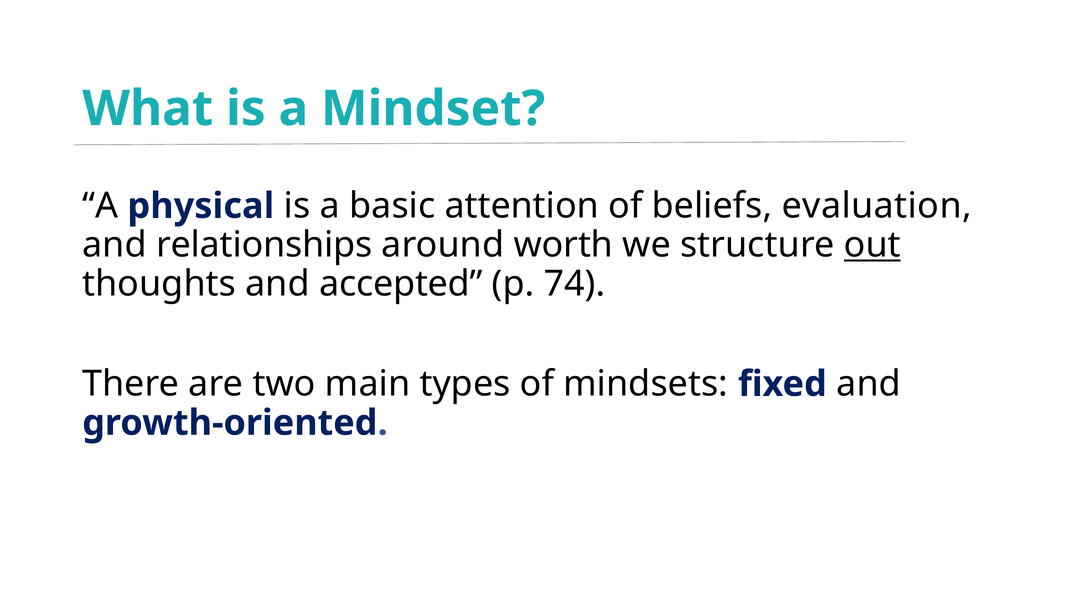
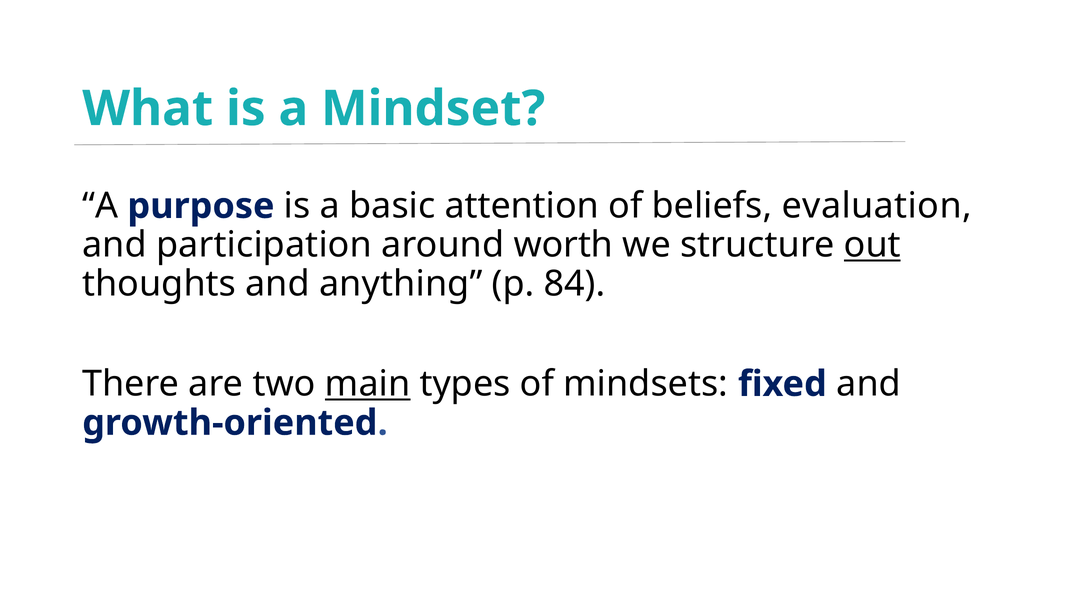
physical: physical -> purpose
relationships: relationships -> participation
accepted: accepted -> anything
74: 74 -> 84
main underline: none -> present
